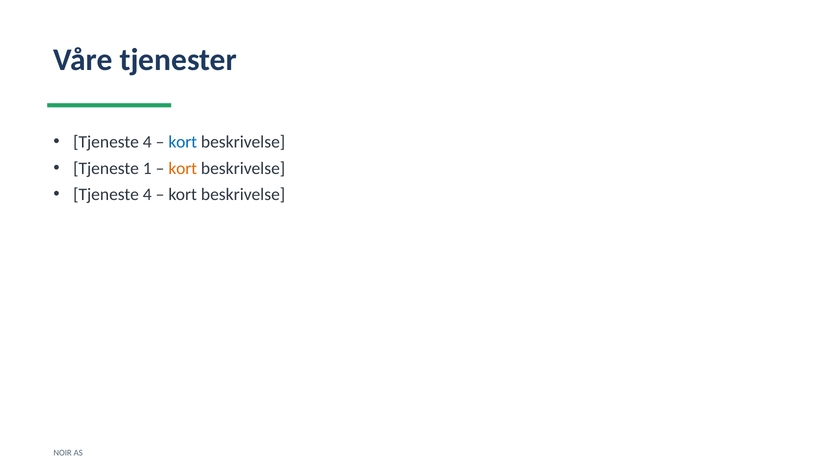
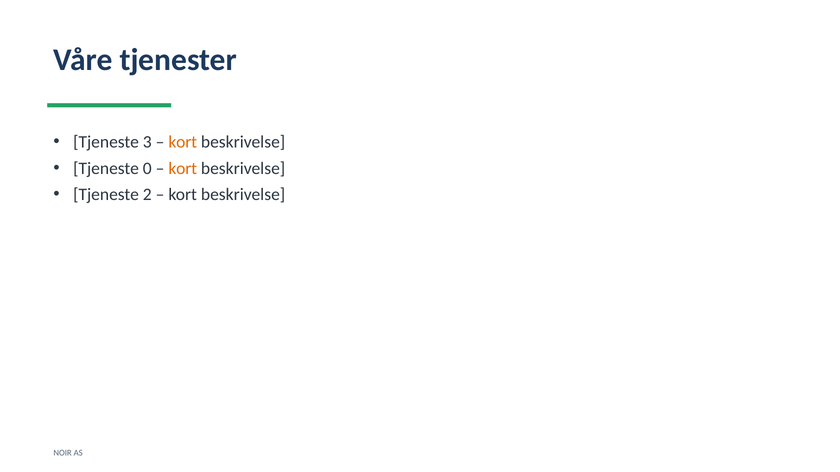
4 at (147, 142): 4 -> 3
kort at (183, 142) colour: blue -> orange
1: 1 -> 0
4 at (147, 195): 4 -> 2
